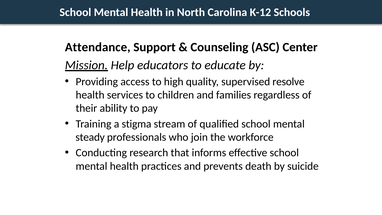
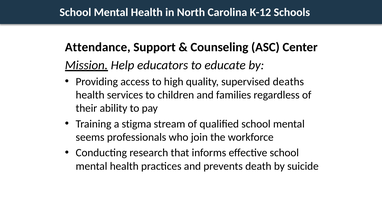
resolve: resolve -> deaths
steady: steady -> seems
